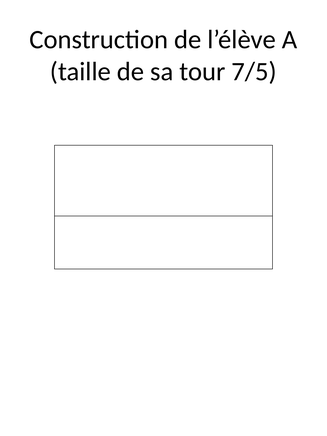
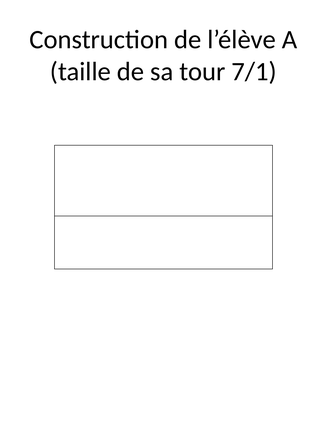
7/5: 7/5 -> 7/1
